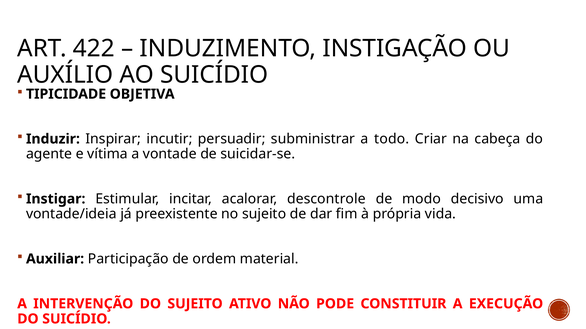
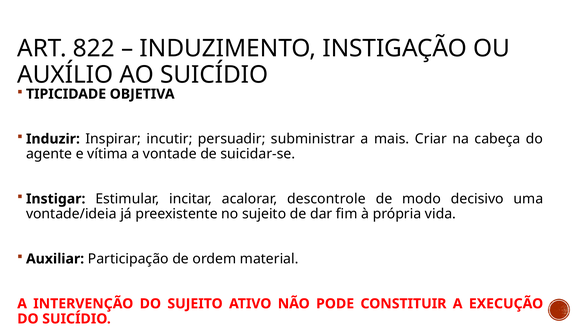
422: 422 -> 822
todo: todo -> mais
